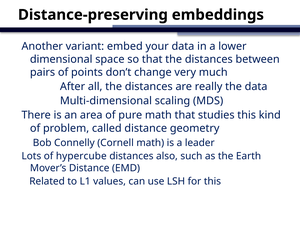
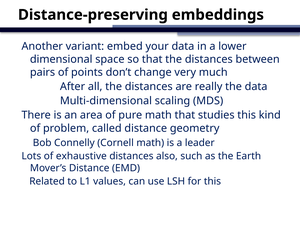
hypercube: hypercube -> exhaustive
